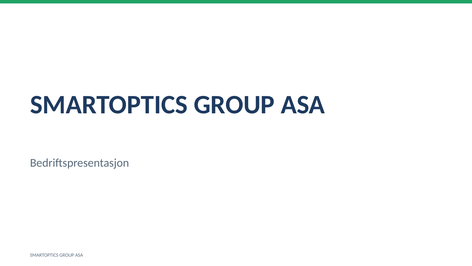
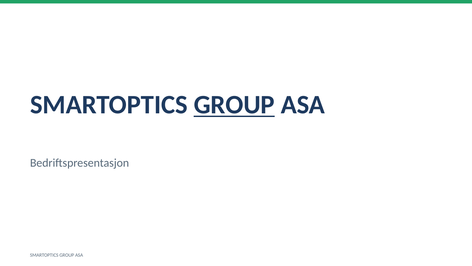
GROUP at (234, 105) underline: none -> present
